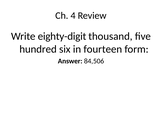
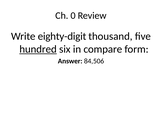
4: 4 -> 0
hundred underline: none -> present
fourteen: fourteen -> compare
